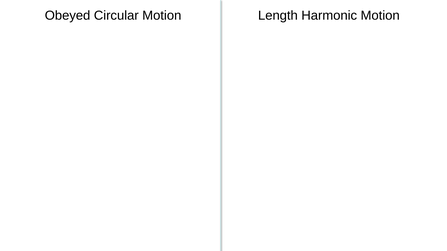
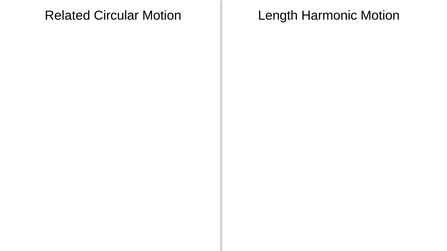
Obeyed: Obeyed -> Related
